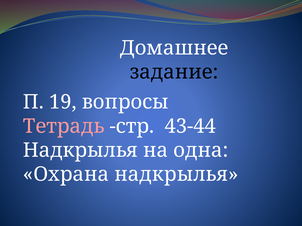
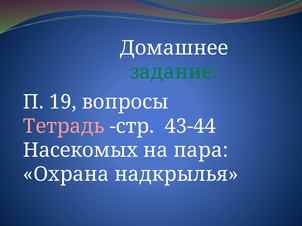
задание colour: black -> green
Надкрылья at (80, 151): Надкрылья -> Насекомых
одна: одна -> пара
